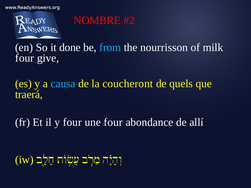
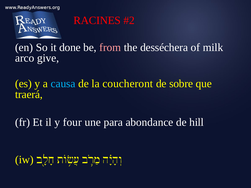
NOMBRE: NOMBRE -> RACINES
from colour: light blue -> pink
nourrisson: nourrisson -> desséchera
four at (25, 58): four -> arco
quels: quels -> sobre
une four: four -> para
allí: allí -> hill
